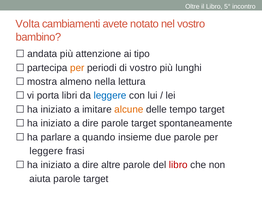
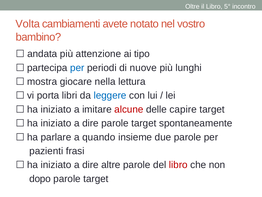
per at (77, 68) colour: orange -> blue
di vostro: vostro -> nuove
almeno: almeno -> giocare
alcune colour: orange -> red
tempo: tempo -> capire
leggere at (46, 151): leggere -> pazienti
aiuta: aiuta -> dopo
